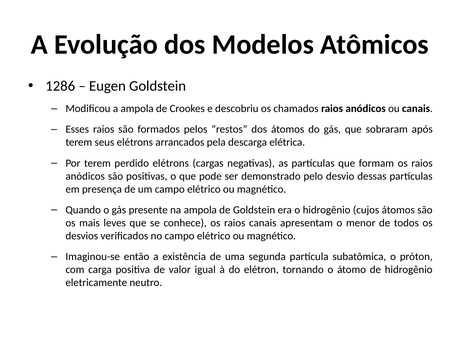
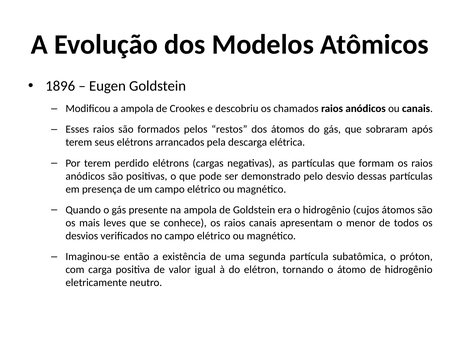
1286: 1286 -> 1896
